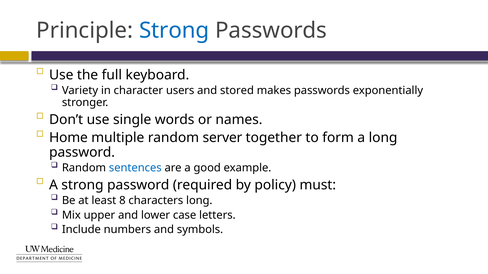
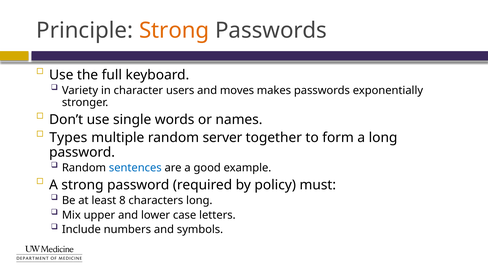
Strong at (174, 31) colour: blue -> orange
stored: stored -> moves
Home: Home -> Types
